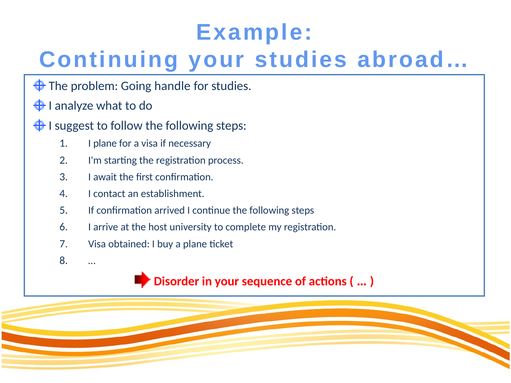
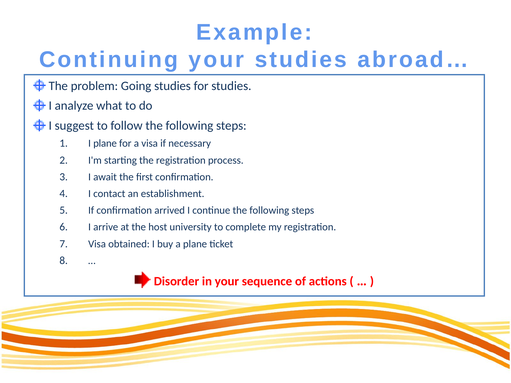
Going handle: handle -> studies
